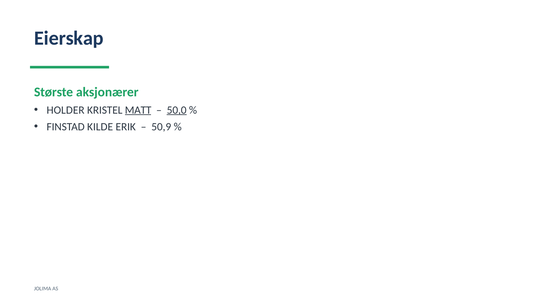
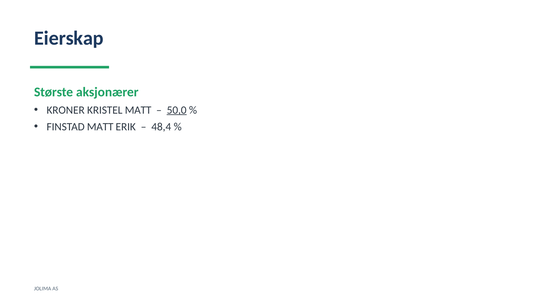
HOLDER: HOLDER -> KRONER
MATT at (138, 110) underline: present -> none
FINSTAD KILDE: KILDE -> MATT
50,9: 50,9 -> 48,4
